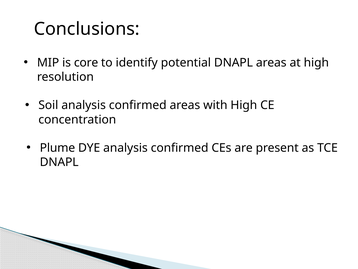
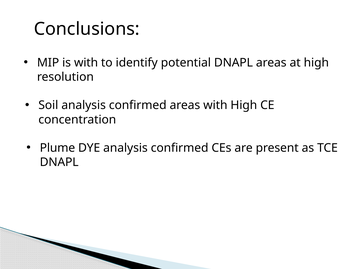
is core: core -> with
